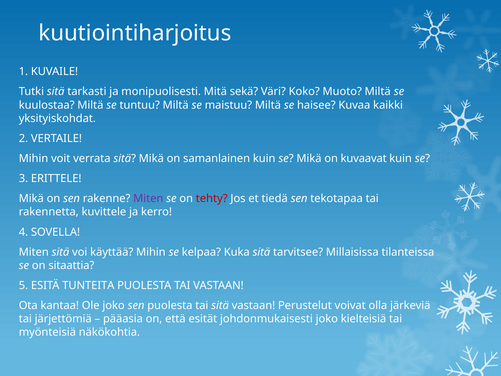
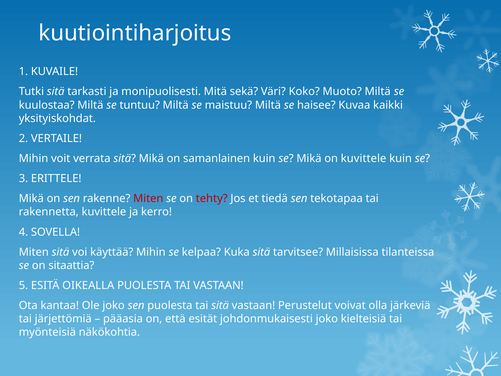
on kuvaavat: kuvaavat -> kuvittele
Miten at (148, 198) colour: purple -> red
TUNTEITA: TUNTEITA -> OIKEALLA
